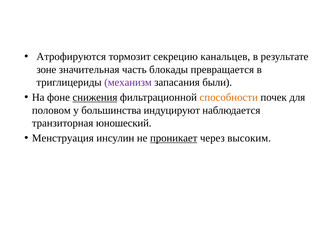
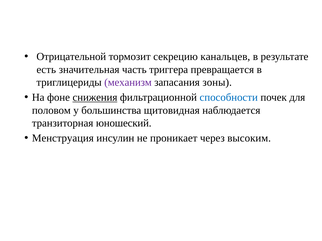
Атрофируются: Атрофируются -> Отрицательной
зоне: зоне -> есть
блокады: блокады -> триггера
были: были -> зоны
способности colour: orange -> blue
индуцируют: индуцируют -> щитовидная
проникает underline: present -> none
